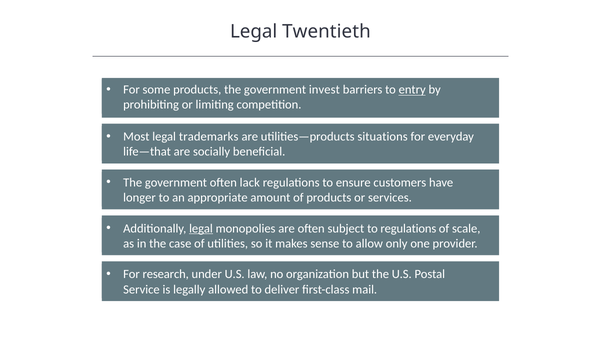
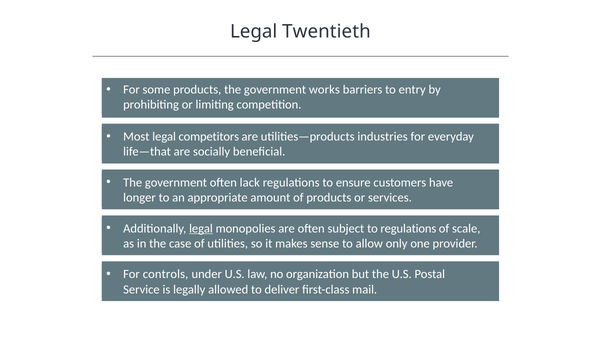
invest: invest -> works
entry underline: present -> none
trademarks: trademarks -> competitors
situations: situations -> industries
research: research -> controls
